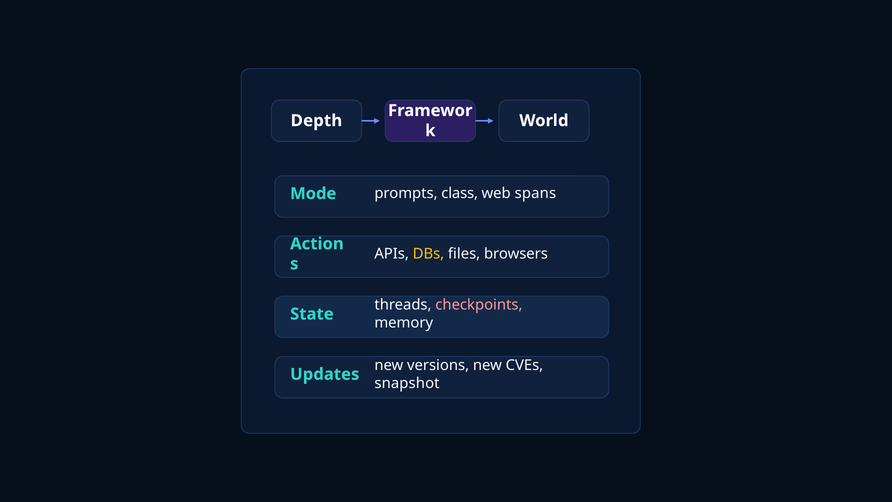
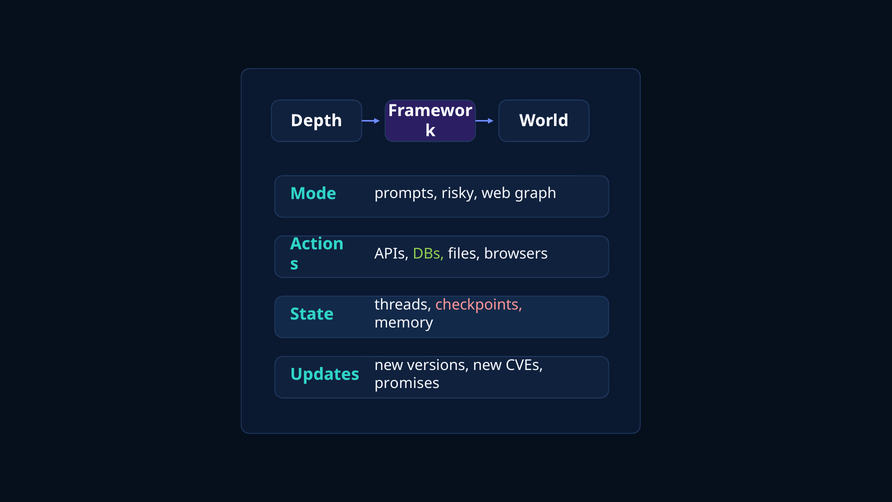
class: class -> risky
spans: spans -> graph
DBs colour: yellow -> light green
snapshot: snapshot -> promises
